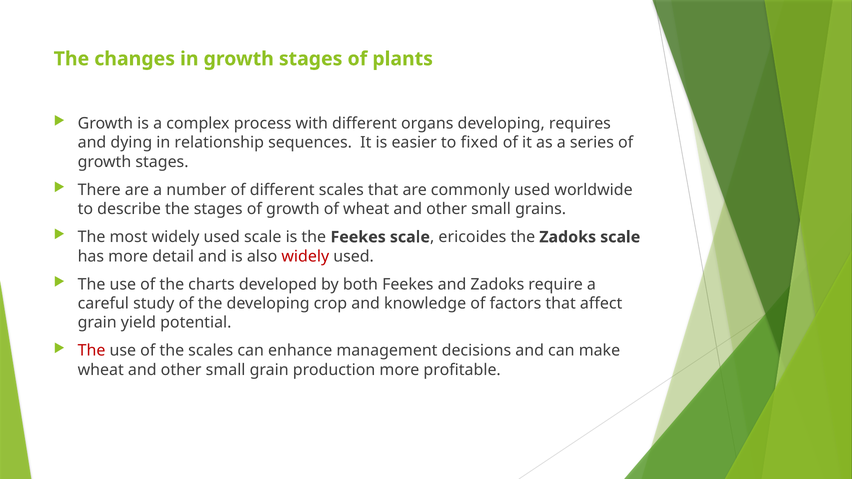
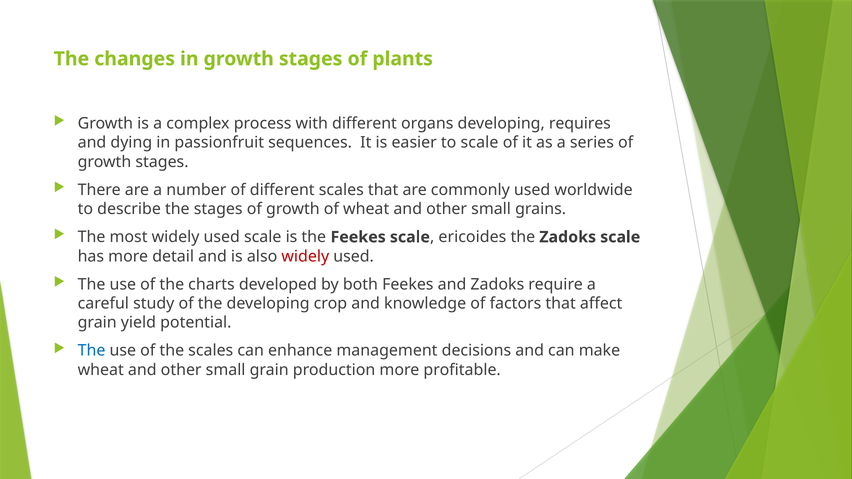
relationship: relationship -> passionfruit
to fixed: fixed -> scale
The at (92, 351) colour: red -> blue
